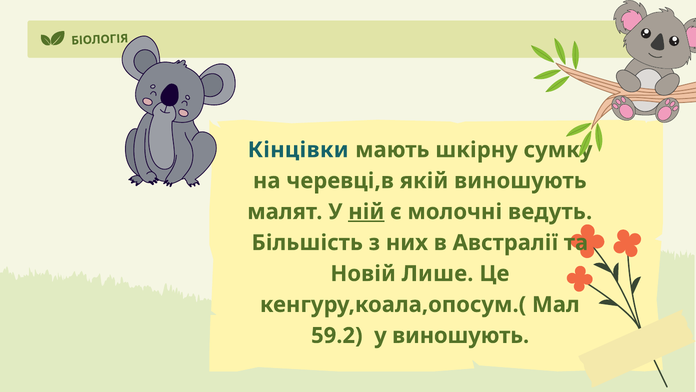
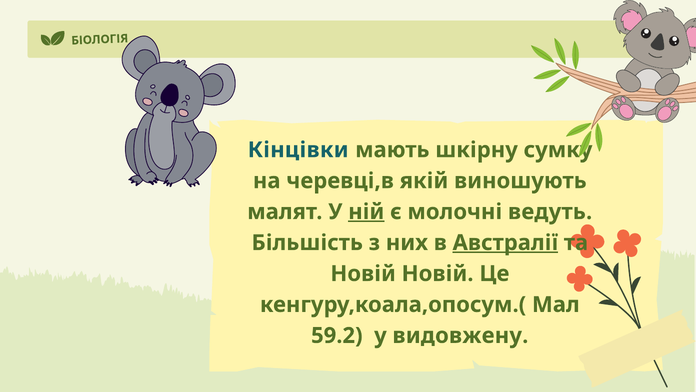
Австралії underline: none -> present
Новій Лише: Лише -> Новій
у виношують: виношують -> видовжену
